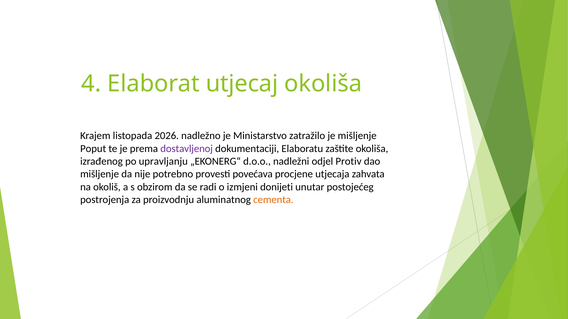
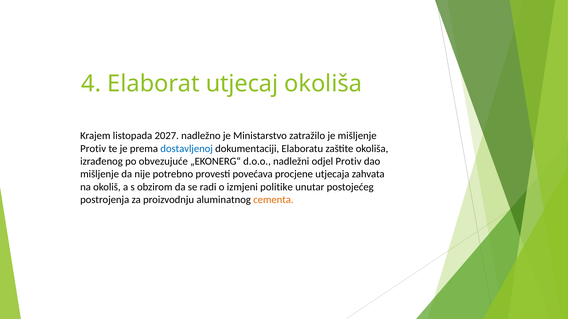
2026: 2026 -> 2027
Poput at (93, 149): Poput -> Protiv
dostavljenoj colour: purple -> blue
upravljanju: upravljanju -> obvezujuće
donijeti: donijeti -> politike
